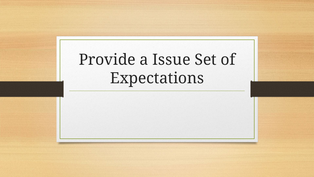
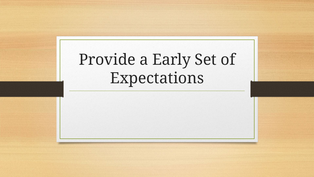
Issue: Issue -> Early
